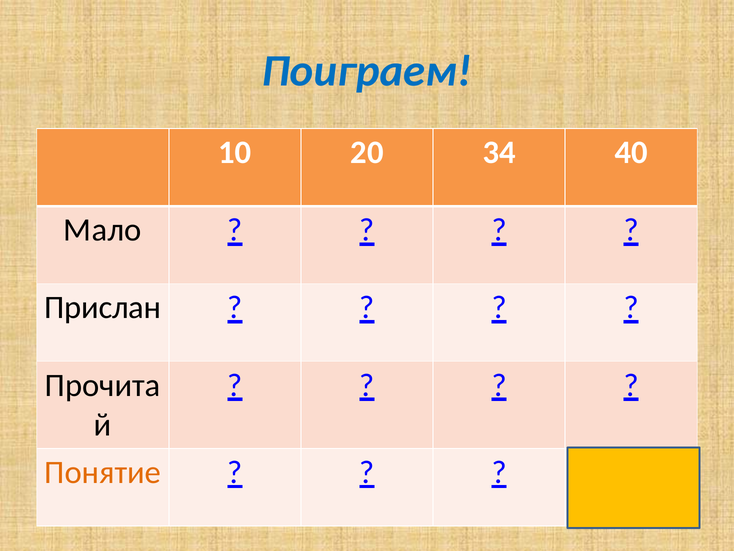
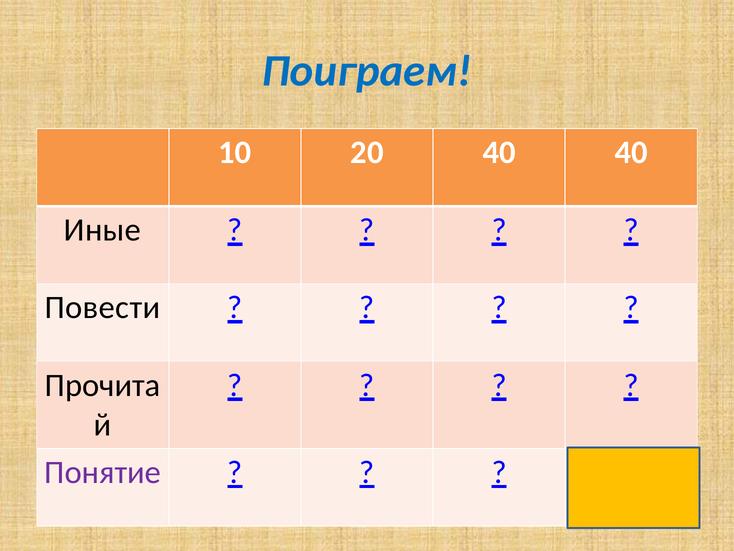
20 34: 34 -> 40
Мало: Мало -> Иные
Прислан: Прислан -> Повести
Понятие colour: orange -> purple
